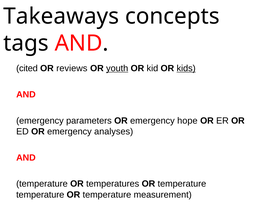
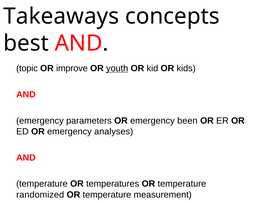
tags: tags -> best
cited: cited -> topic
reviews: reviews -> improve
kids underline: present -> none
hope: hope -> been
temperature at (40, 194): temperature -> randomized
